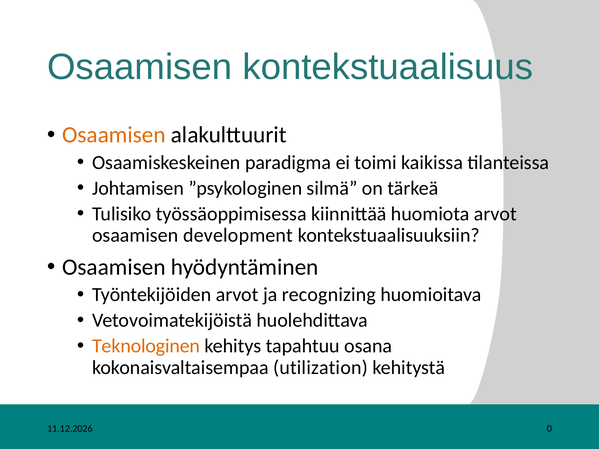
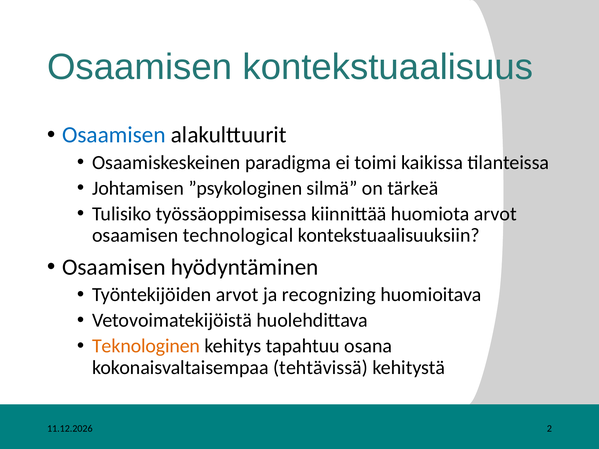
Osaamisen at (114, 135) colour: orange -> blue
development: development -> technological
utilization: utilization -> tehtävissä
0: 0 -> 2
